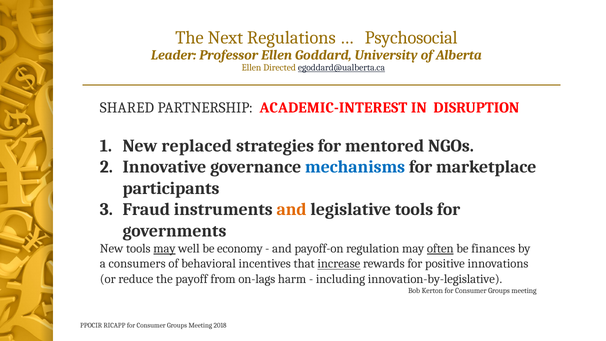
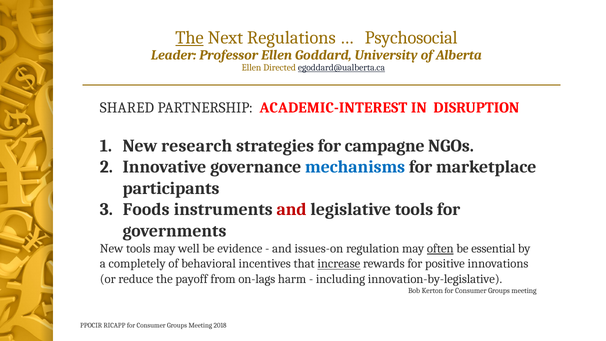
The at (190, 38) underline: none -> present
replaced: replaced -> research
mentored: mentored -> campagne
Fraud: Fraud -> Foods
and at (292, 209) colour: orange -> red
may at (164, 249) underline: present -> none
economy: economy -> evidence
payoff-on: payoff-on -> issues-on
finances: finances -> essential
consumers: consumers -> completely
